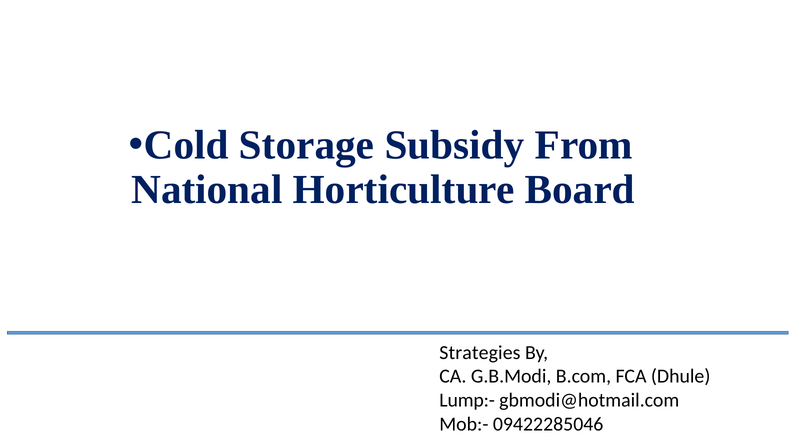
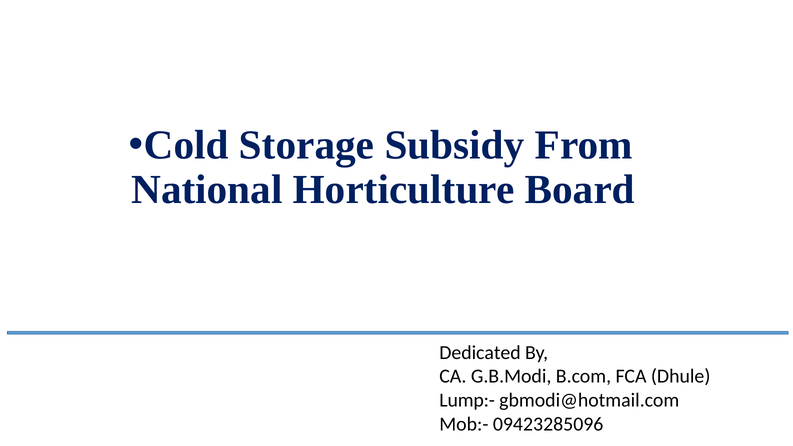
Strategies: Strategies -> Dedicated
09422285046: 09422285046 -> 09423285096
